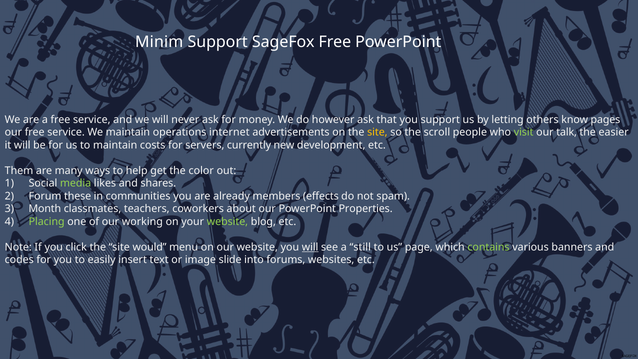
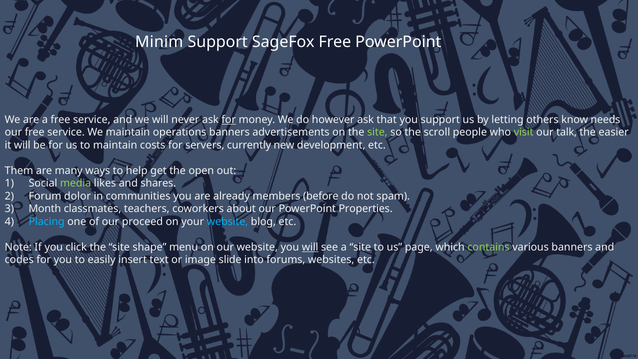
for at (229, 120) underline: none -> present
pages: pages -> needs
operations internet: internet -> banners
site at (377, 132) colour: yellow -> light green
color: color -> open
these: these -> dolor
effects: effects -> before
Placing colour: light green -> light blue
working: working -> proceed
website at (227, 222) colour: light green -> light blue
would: would -> shape
a still: still -> site
